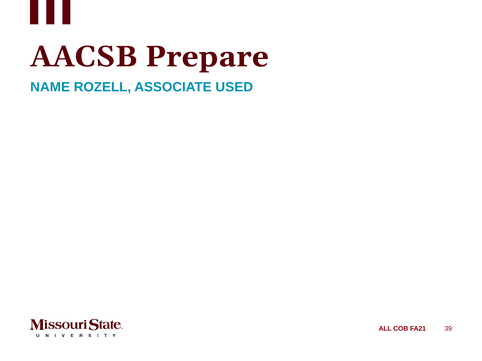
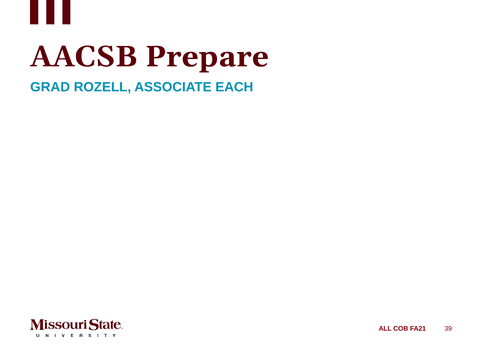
NAME: NAME -> GRAD
USED: USED -> EACH
